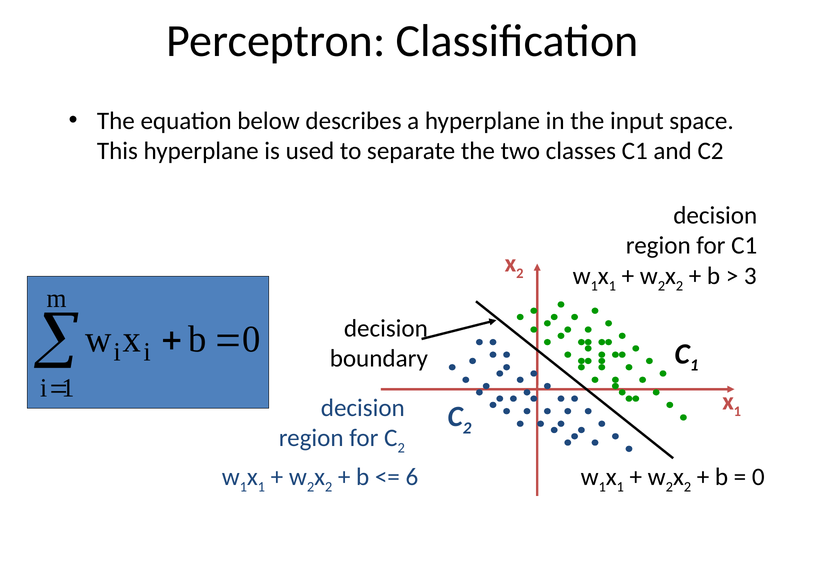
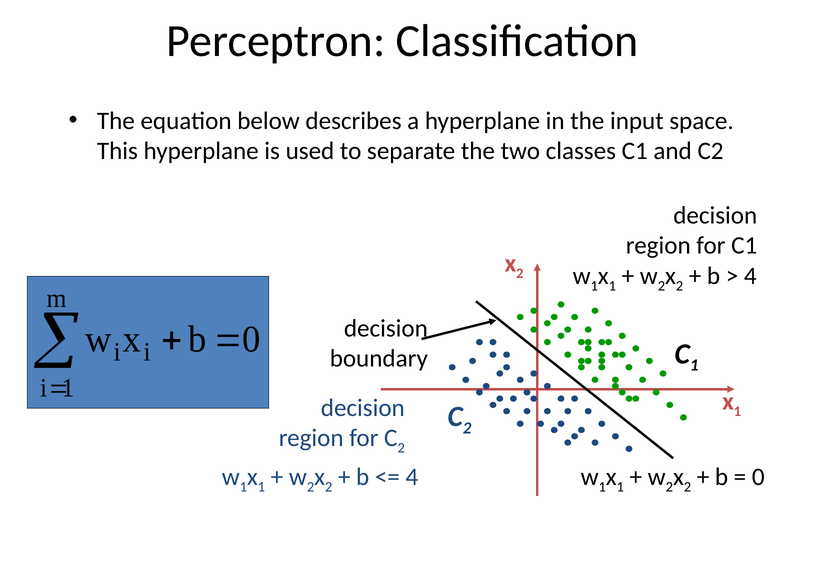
3 at (750, 276): 3 -> 4
6 at (412, 477): 6 -> 4
